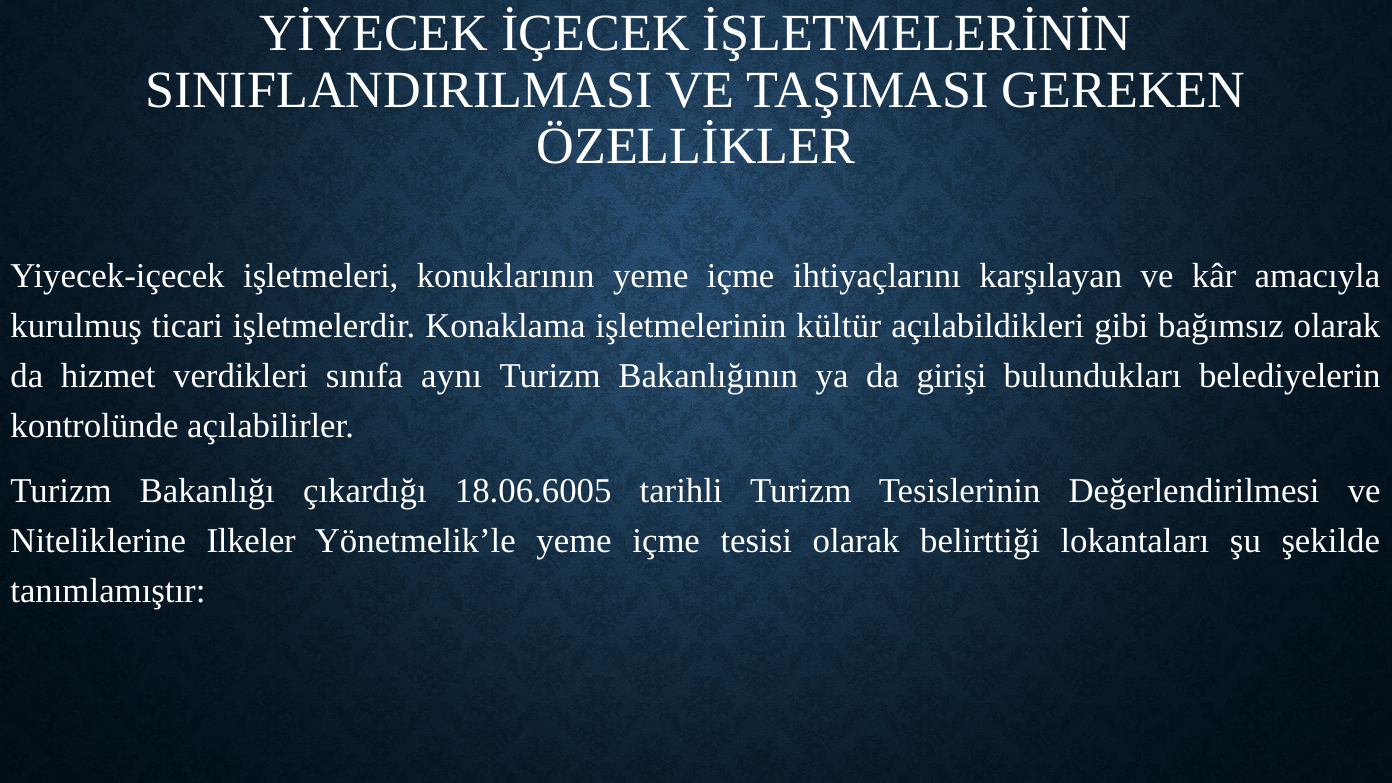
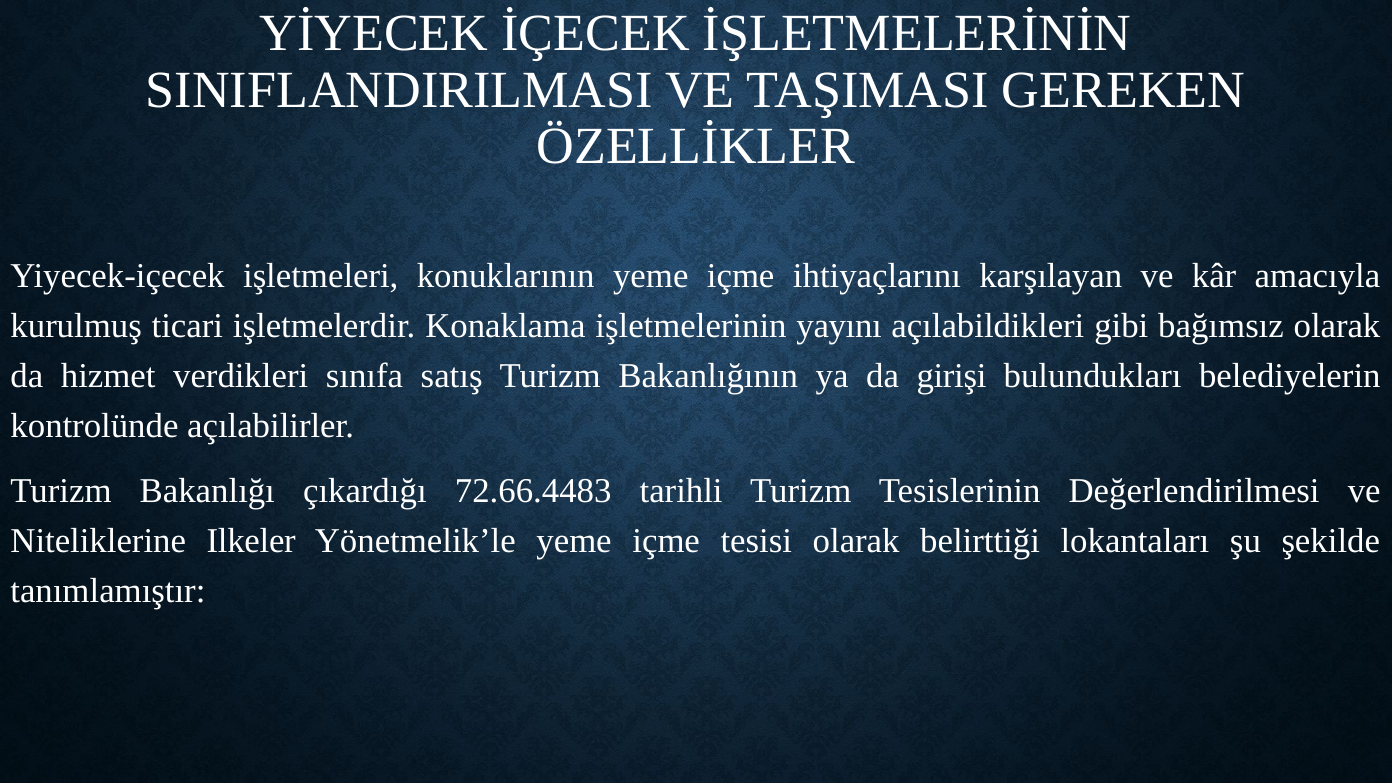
kültür: kültür -> yayını
aynı: aynı -> satış
18.06.6005: 18.06.6005 -> 72.66.4483
